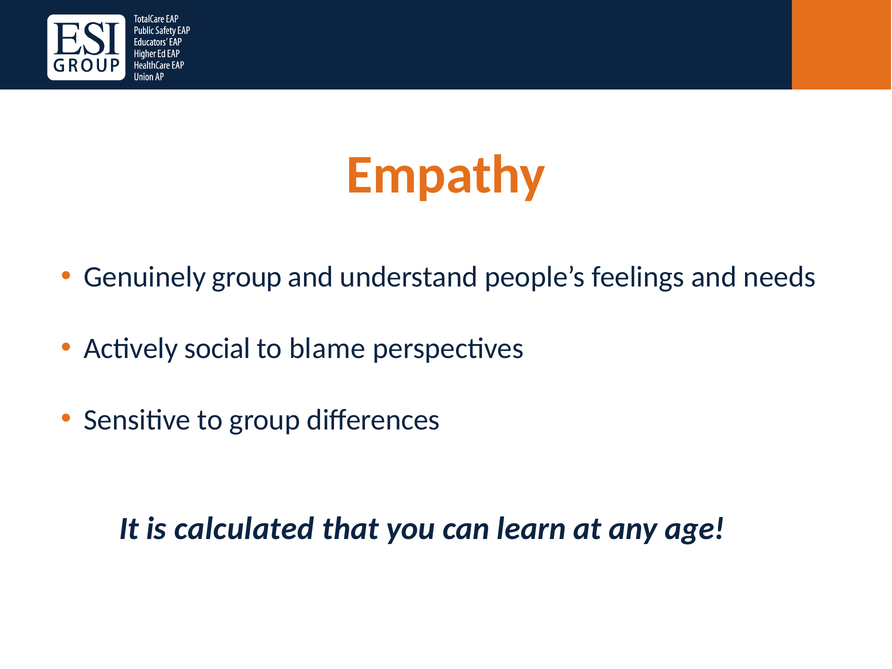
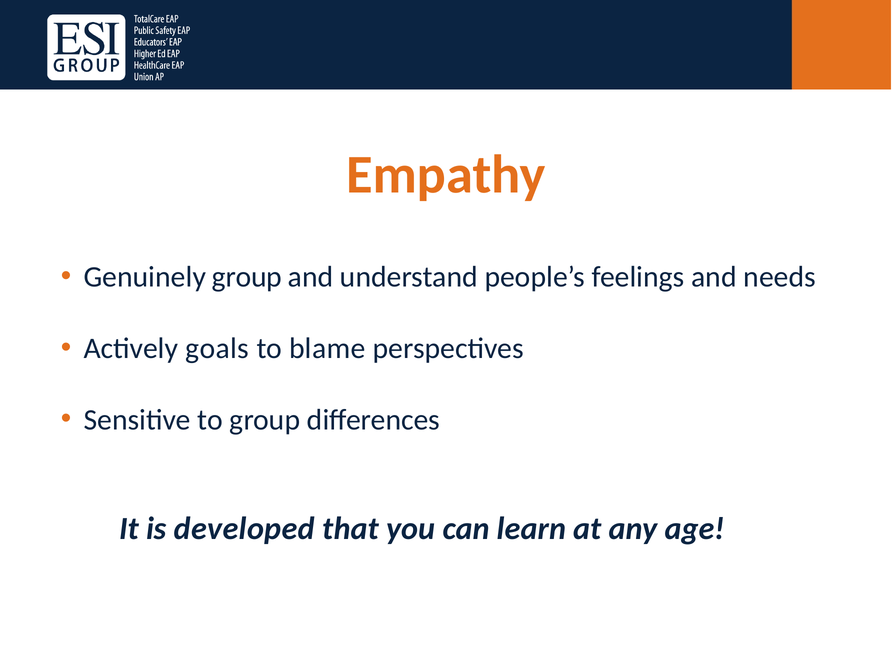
social: social -> goals
calculated: calculated -> developed
